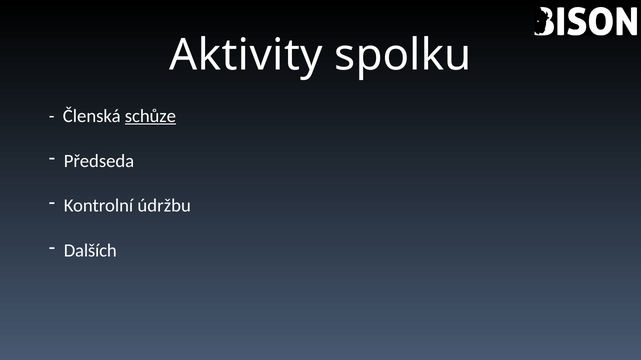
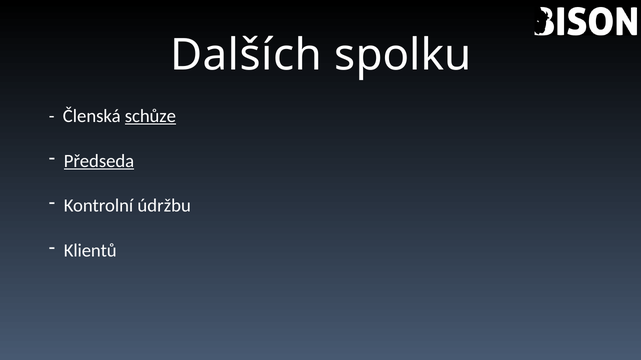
Aktivity: Aktivity -> Dalších
Předseda underline: none -> present
Dalších: Dalších -> Klientů
